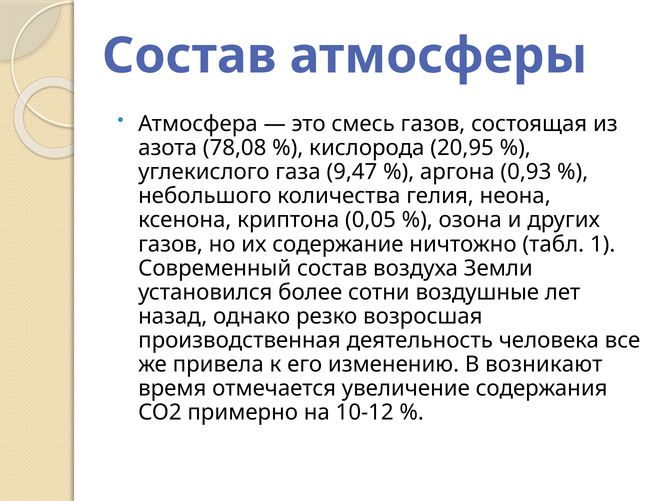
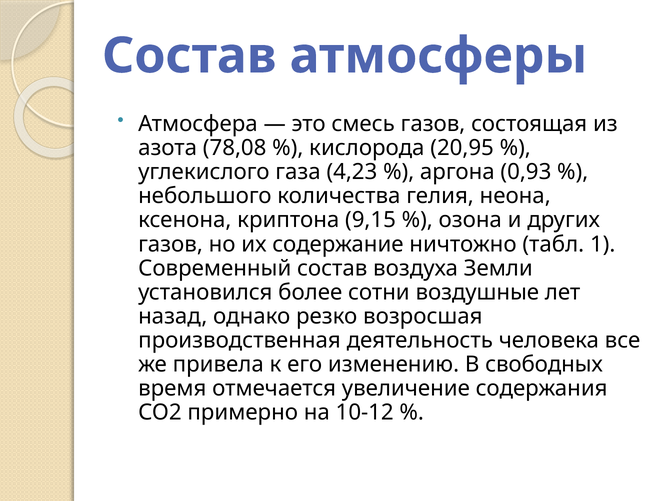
9,47: 9,47 -> 4,23
0,05: 0,05 -> 9,15
возникают: возникают -> свободных
